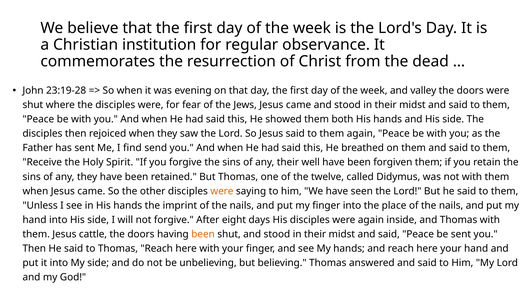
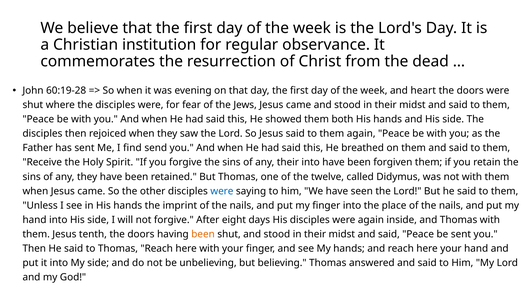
23:19-28: 23:19-28 -> 60:19-28
valley: valley -> heart
their well: well -> into
were at (222, 191) colour: orange -> blue
cattle: cattle -> tenth
